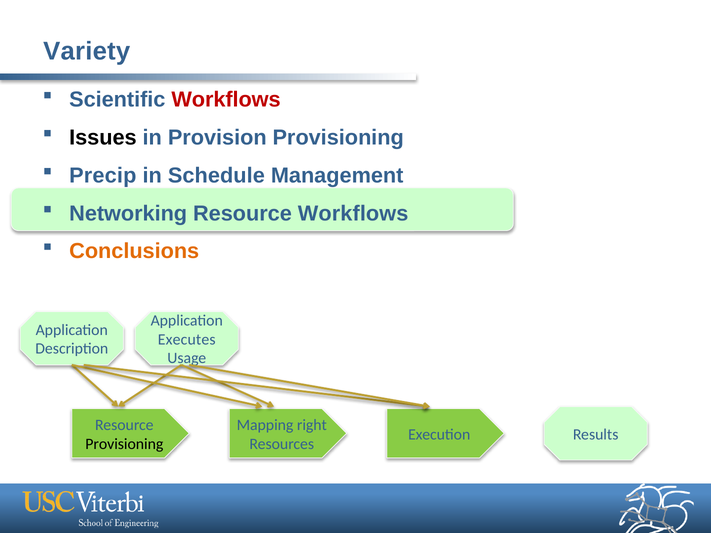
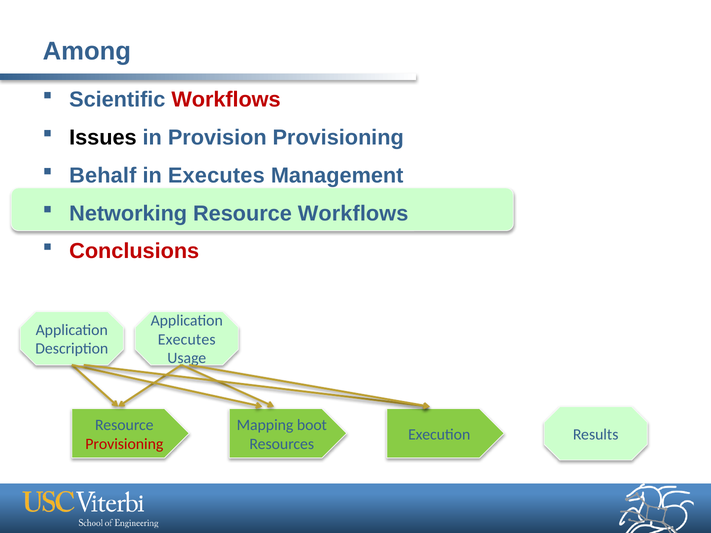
Variety: Variety -> Among
Precip: Precip -> Behalf
in Schedule: Schedule -> Executes
Conclusions colour: orange -> red
right: right -> boot
Provisioning at (124, 444) colour: black -> red
